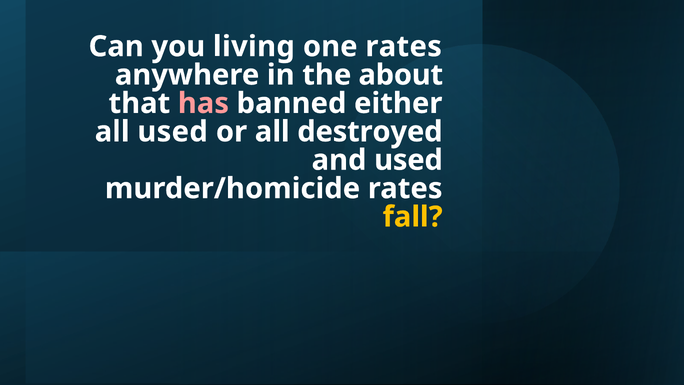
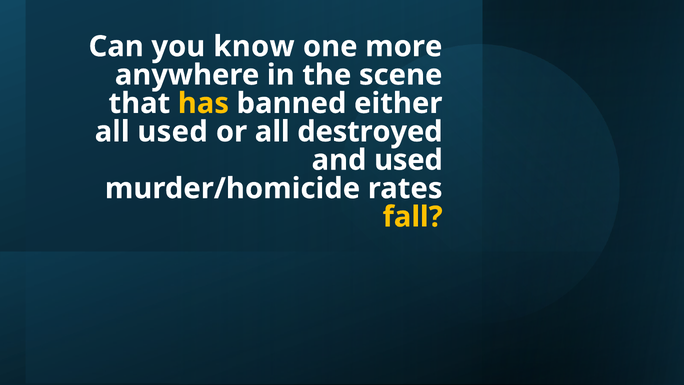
living: living -> know
one rates: rates -> more
about: about -> scene
has colour: pink -> yellow
